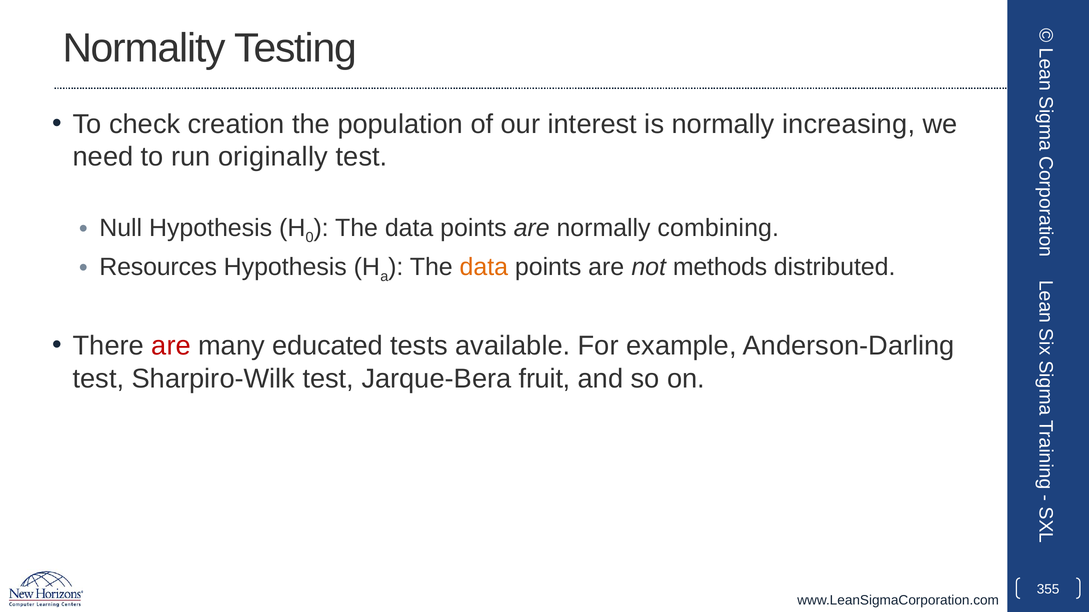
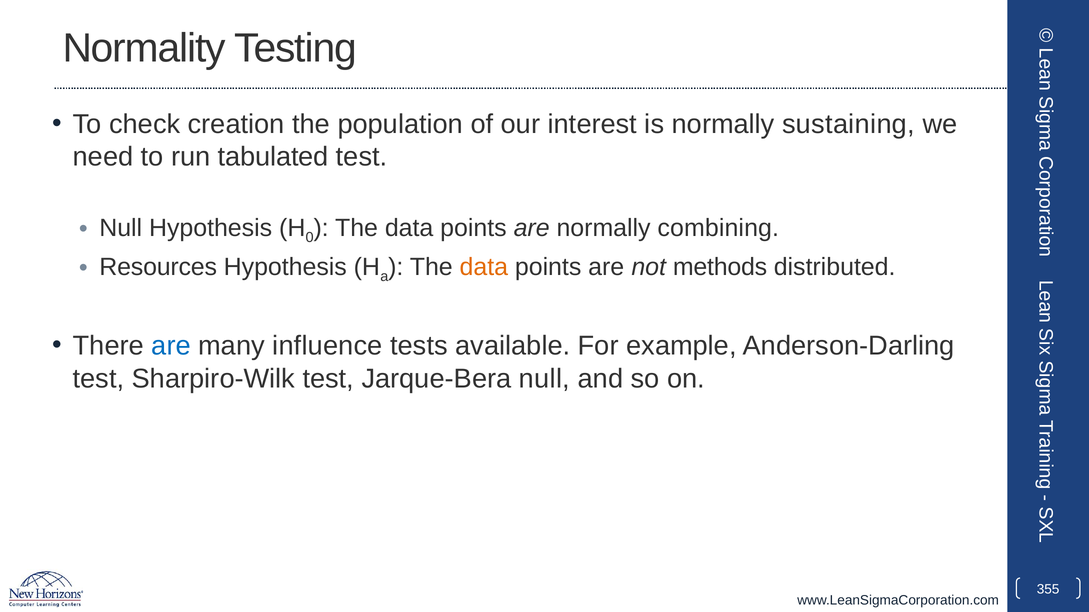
increasing: increasing -> sustaining
originally: originally -> tabulated
are at (171, 346) colour: red -> blue
educated: educated -> influence
Jarque-Bera fruit: fruit -> null
